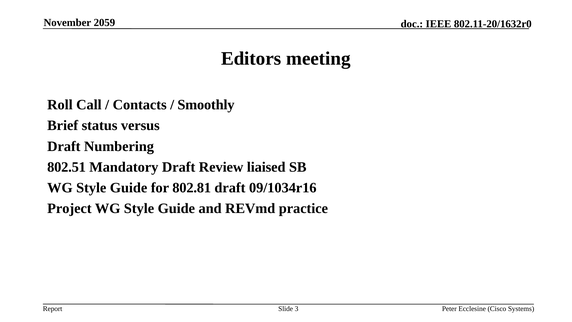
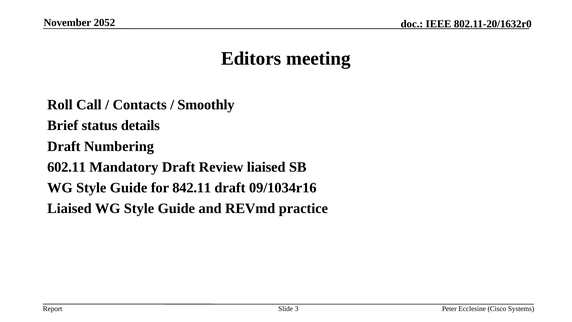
2059: 2059 -> 2052
versus: versus -> details
802.51: 802.51 -> 602.11
802.81: 802.81 -> 842.11
Project at (69, 208): Project -> Liaised
